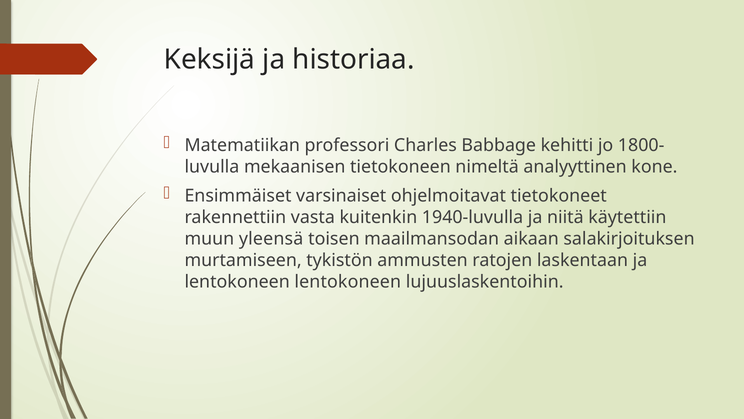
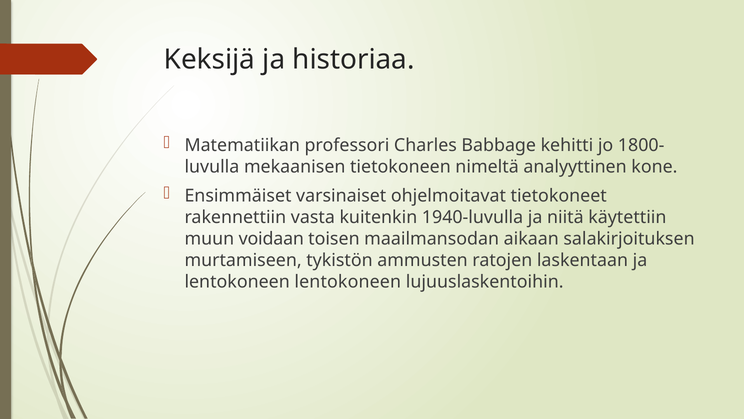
yleensä: yleensä -> voidaan
